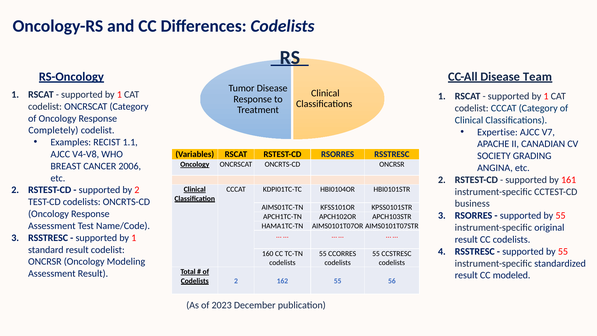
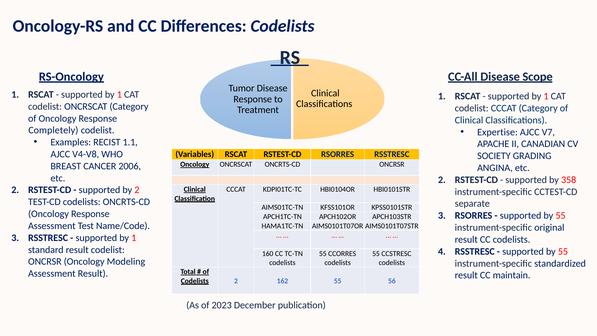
Team: Team -> Scope
161: 161 -> 358
business: business -> separate
modeled: modeled -> maintain
